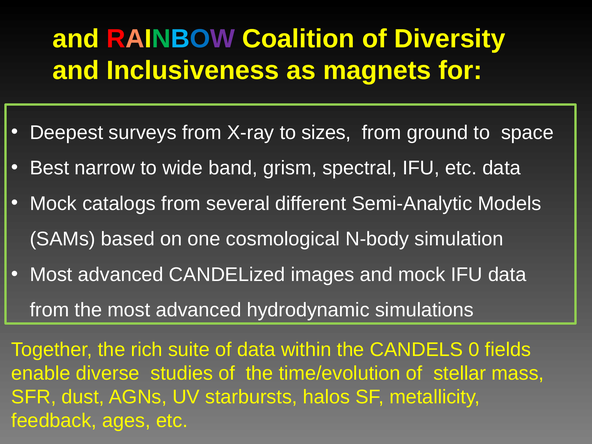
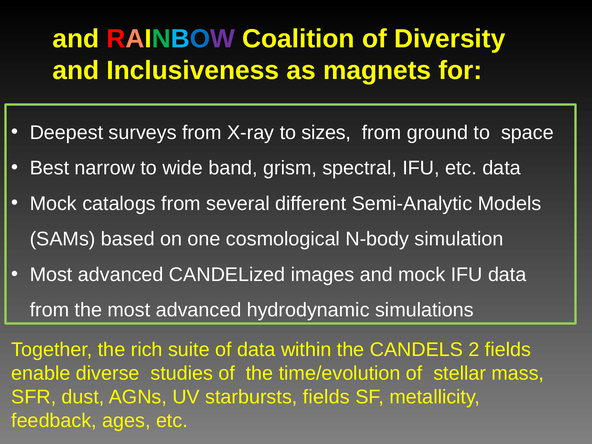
0: 0 -> 2
starbursts halos: halos -> fields
